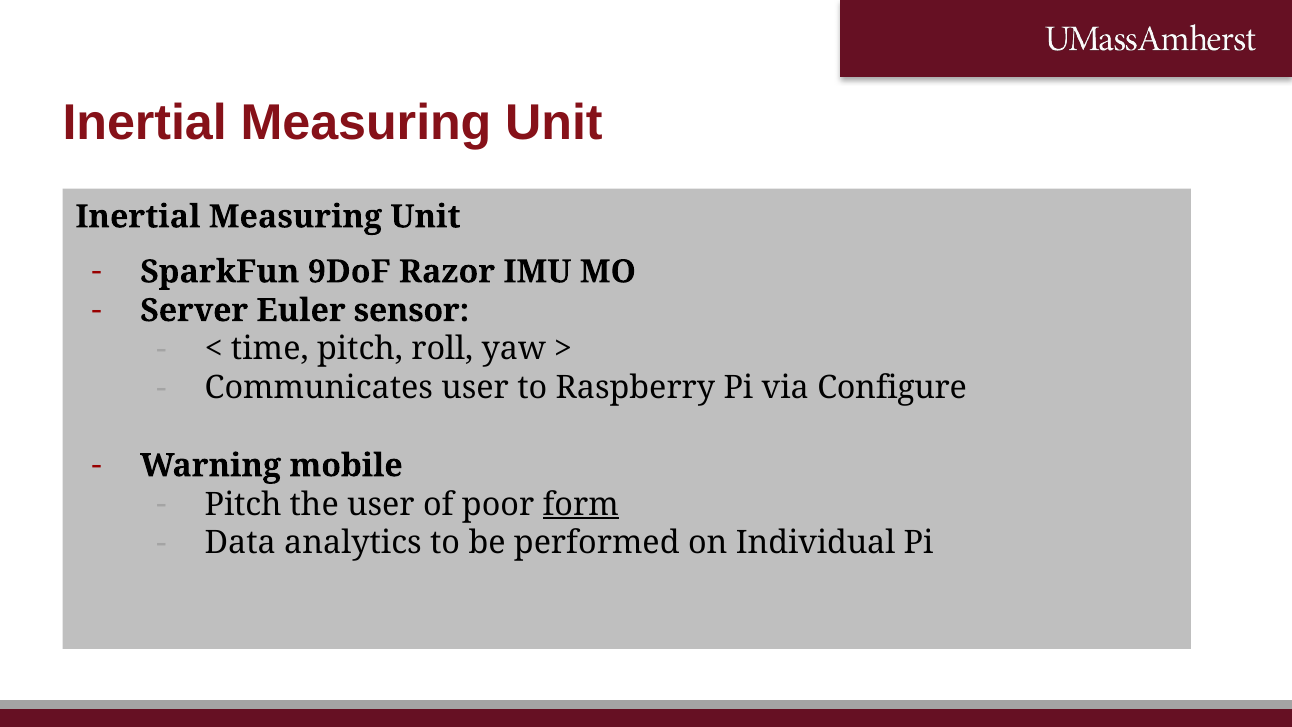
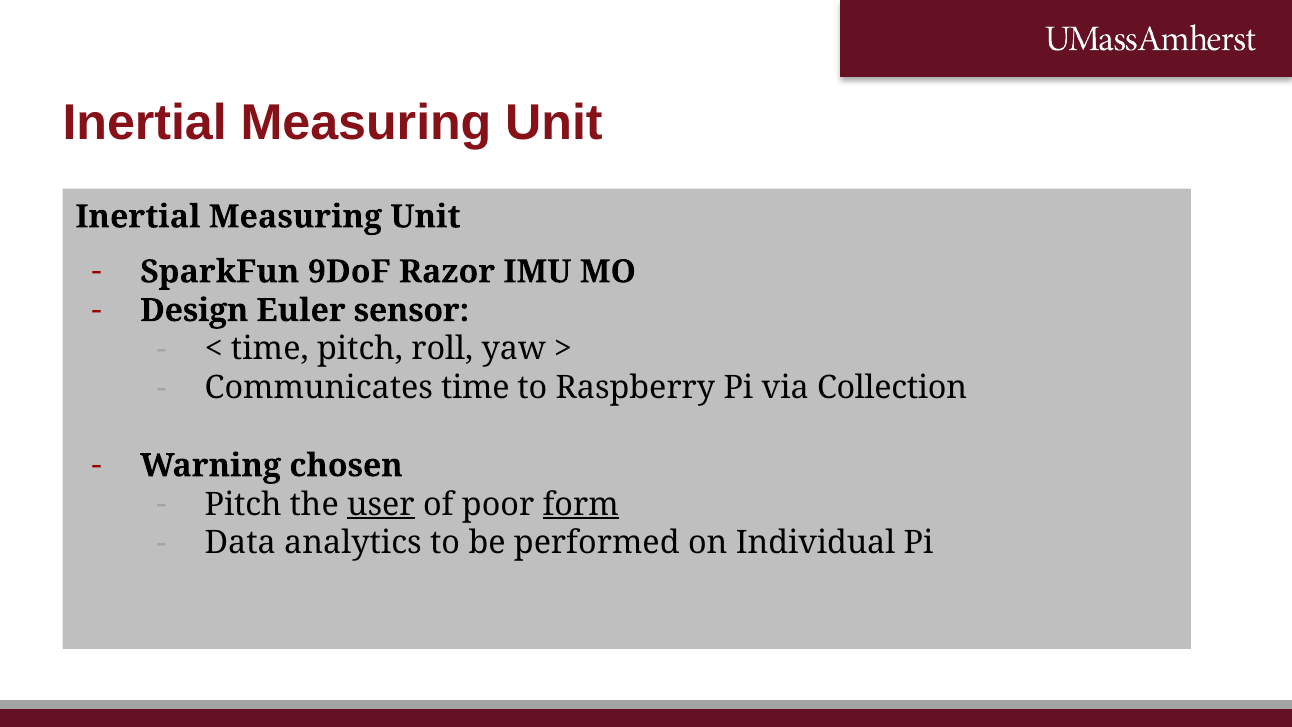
Server: Server -> Design
Communicates user: user -> time
Configure: Configure -> Collection
mobile: mobile -> chosen
user at (381, 504) underline: none -> present
